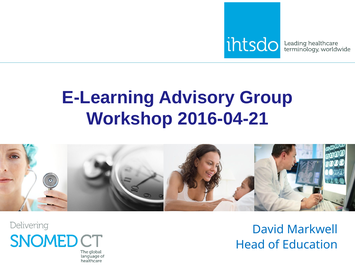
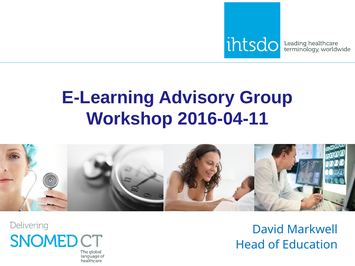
2016-04-21: 2016-04-21 -> 2016-04-11
